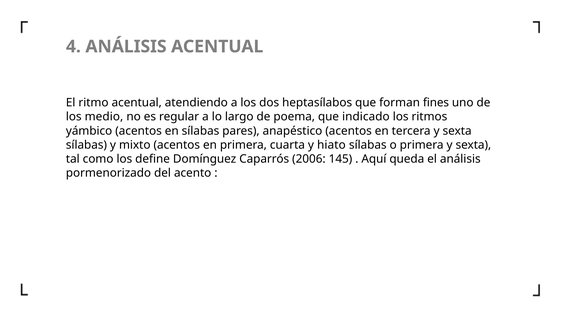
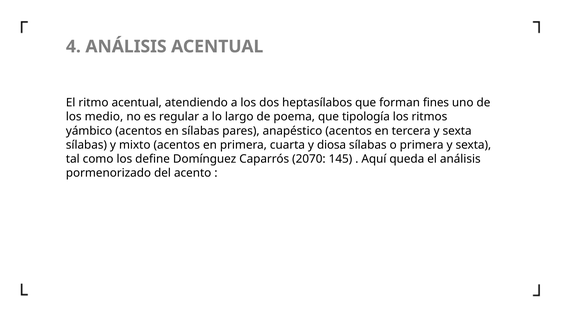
indicado: indicado -> tipología
hiato: hiato -> diosa
2006: 2006 -> 2070
